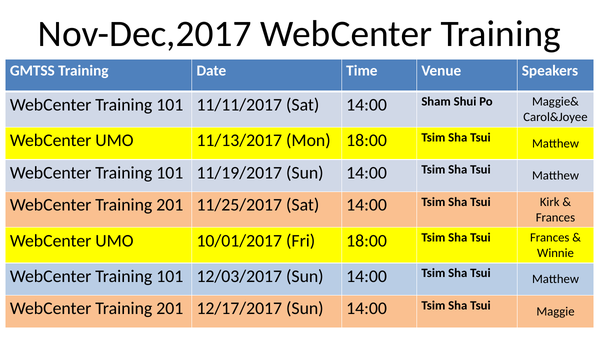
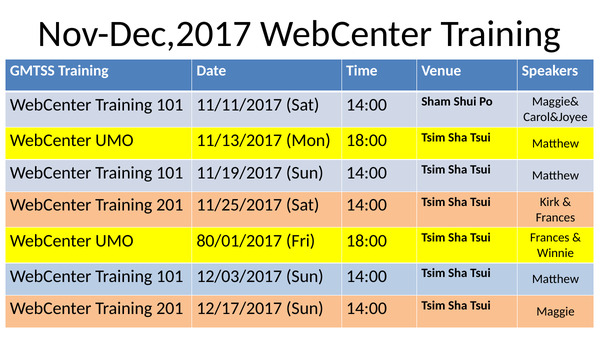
10/01/2017: 10/01/2017 -> 80/01/2017
